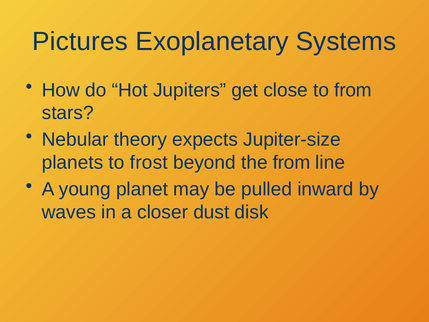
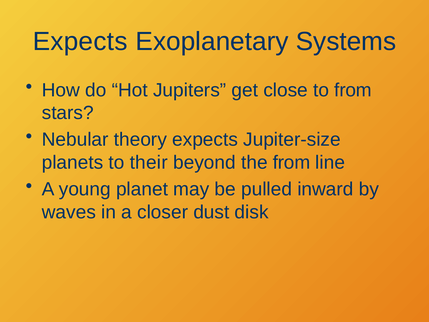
Pictures at (80, 42): Pictures -> Expects
frost: frost -> their
